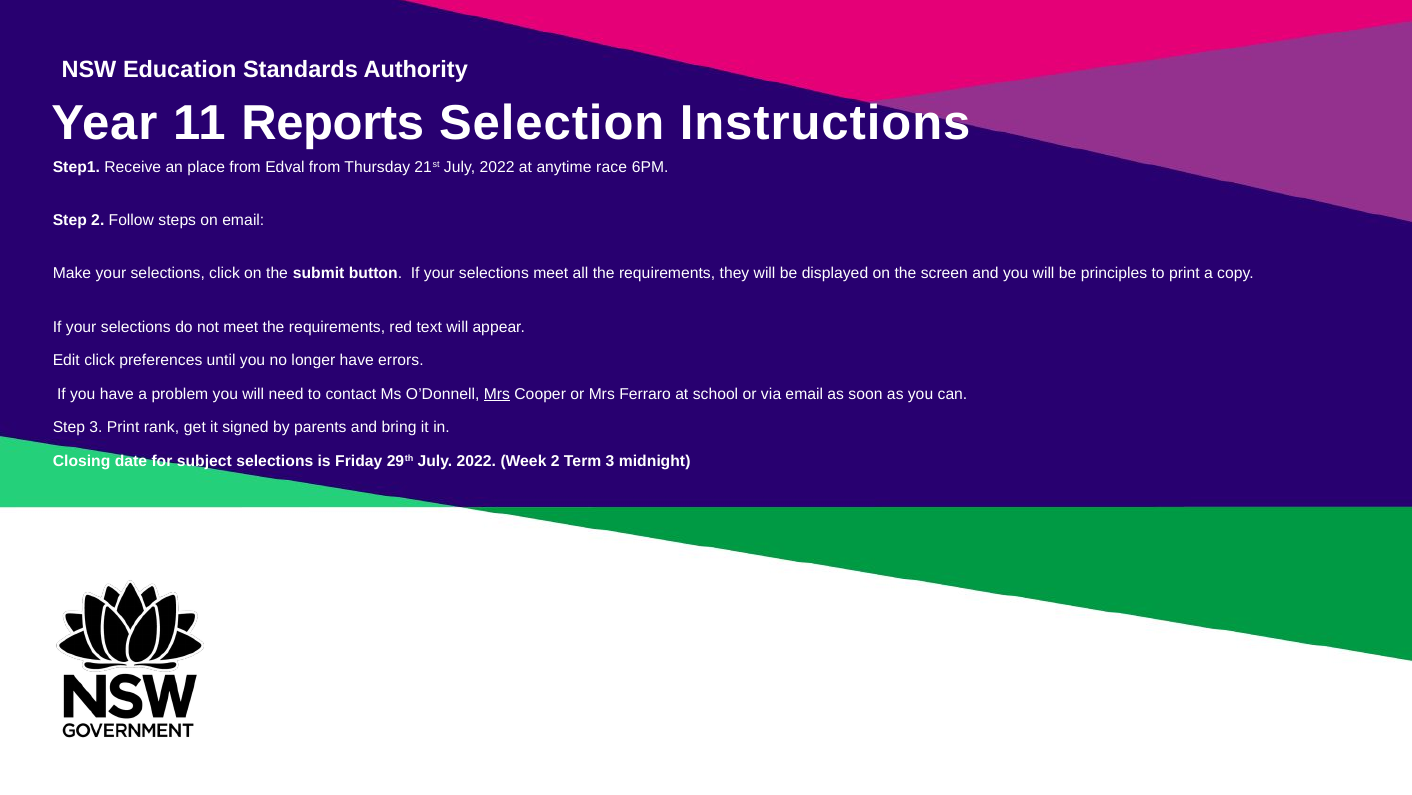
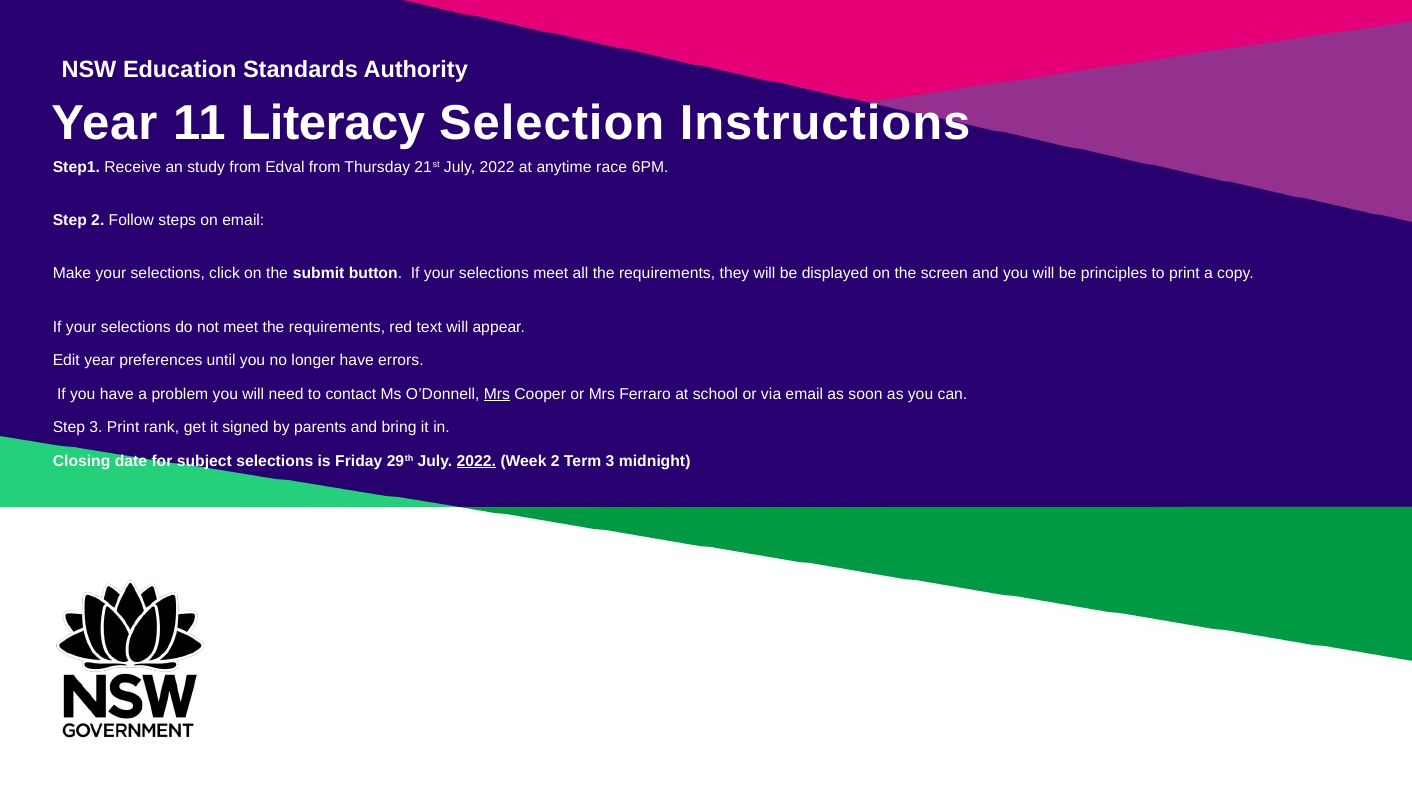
Reports: Reports -> Literacy
place: place -> study
Edit click: click -> year
2022 at (476, 461) underline: none -> present
